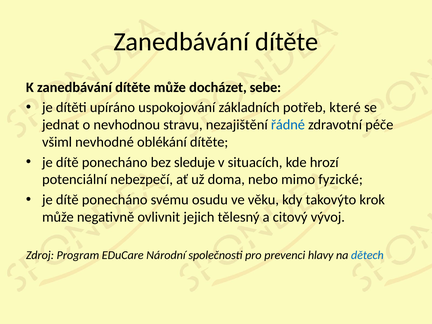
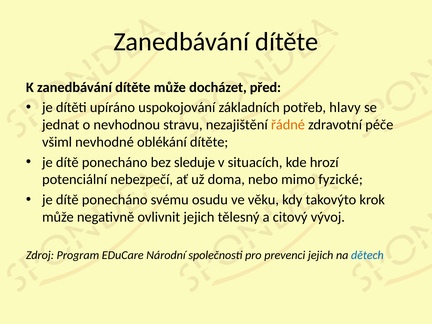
sebe: sebe -> před
které: které -> hlavy
řádné colour: blue -> orange
prevenci hlavy: hlavy -> jejich
